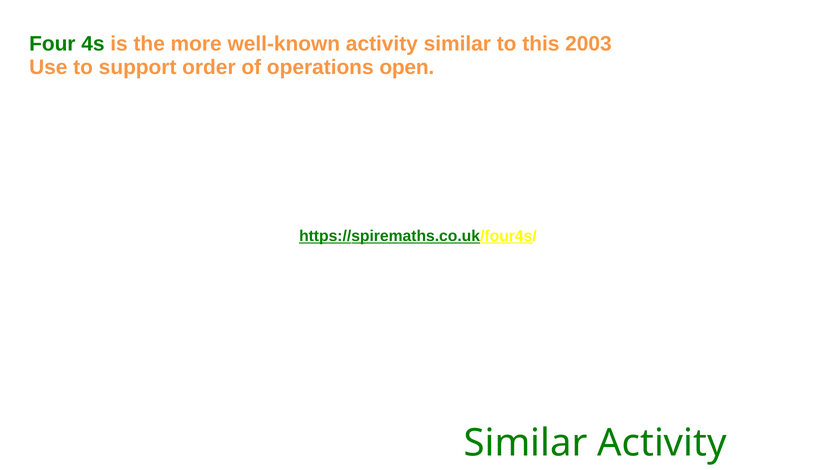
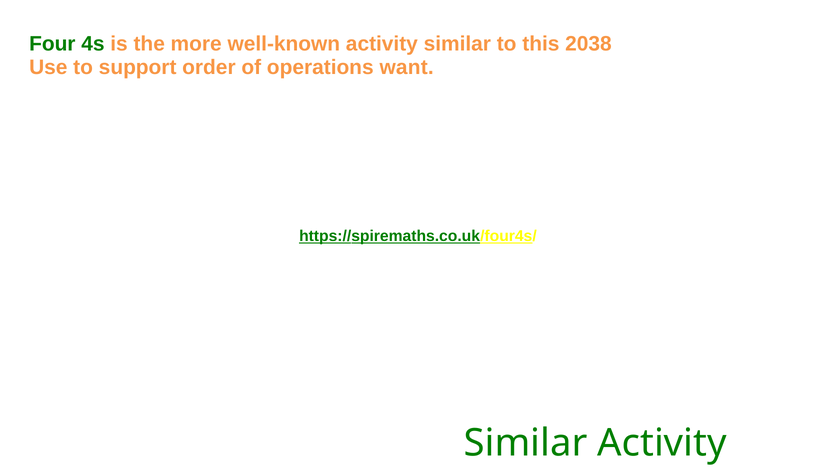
2003: 2003 -> 2038
open: open -> want
